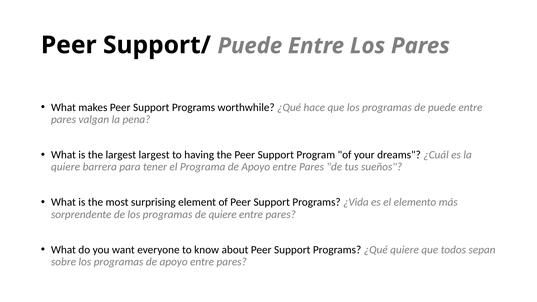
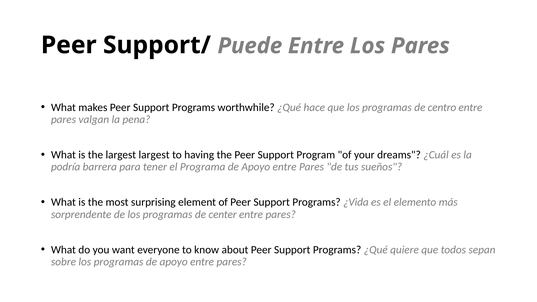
de puede: puede -> centro
quiere at (66, 167): quiere -> podría
de quiere: quiere -> center
